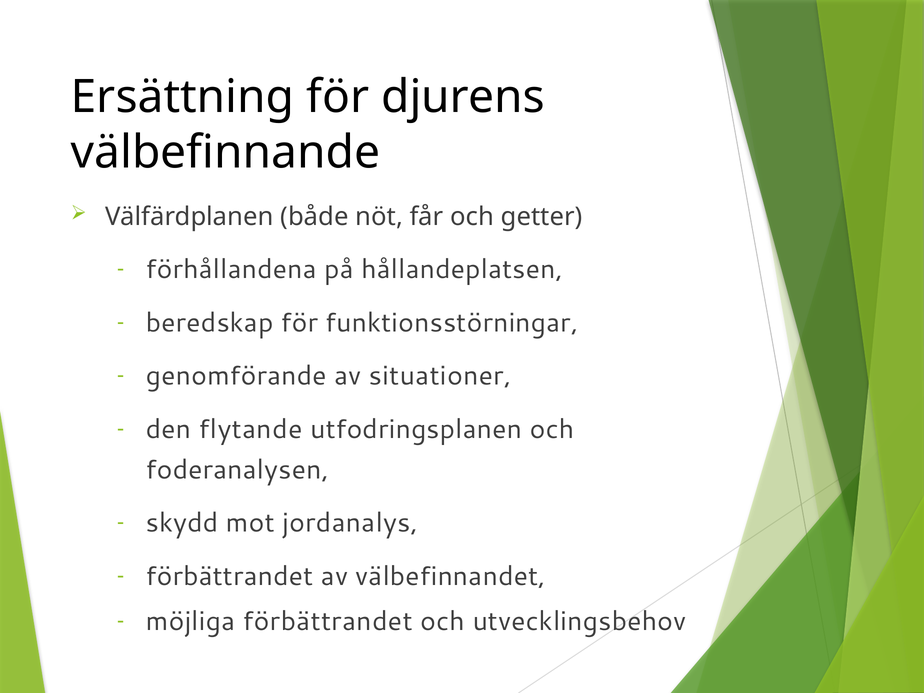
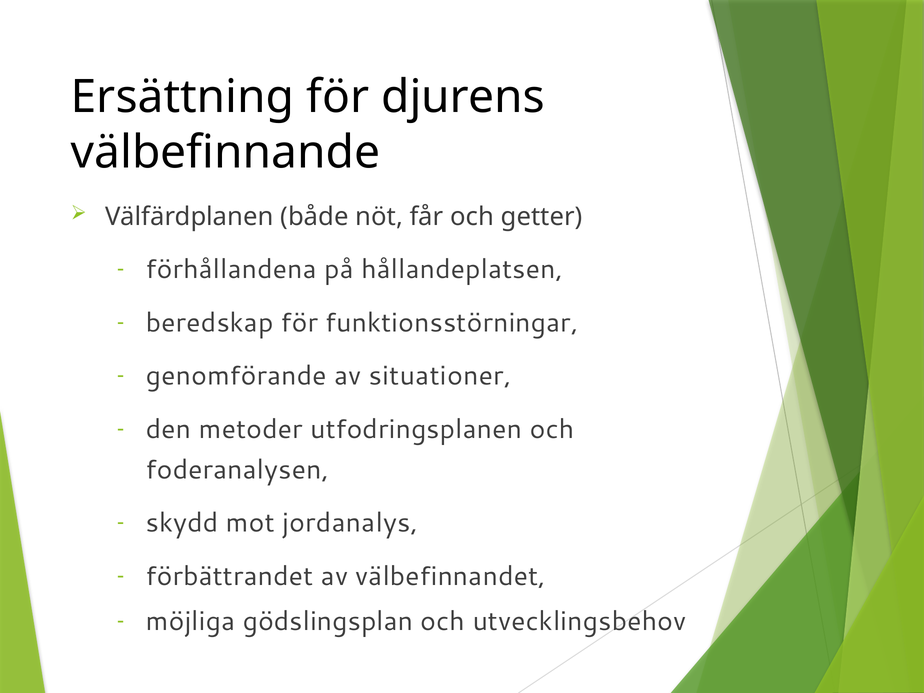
flytande: flytande -> metoder
möjliga förbättrandet: förbättrandet -> gödslingsplan
